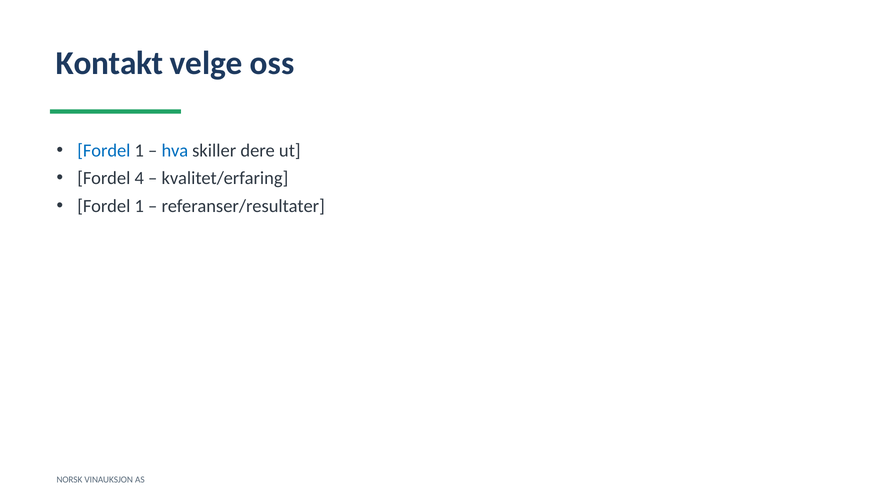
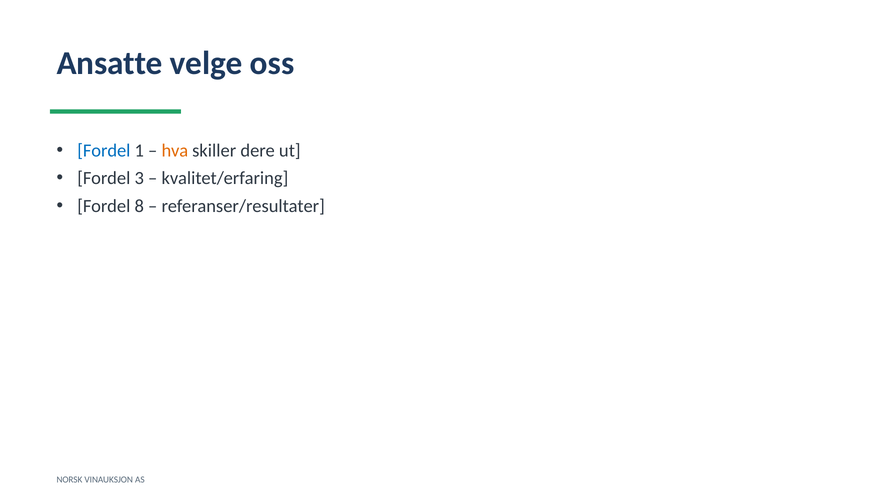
Kontakt: Kontakt -> Ansatte
hva colour: blue -> orange
4: 4 -> 3
1 at (139, 206): 1 -> 8
